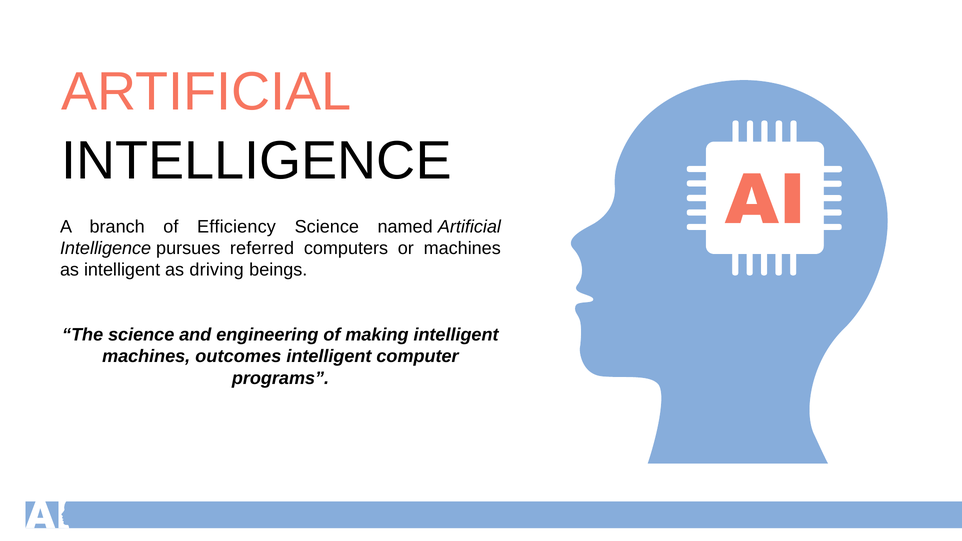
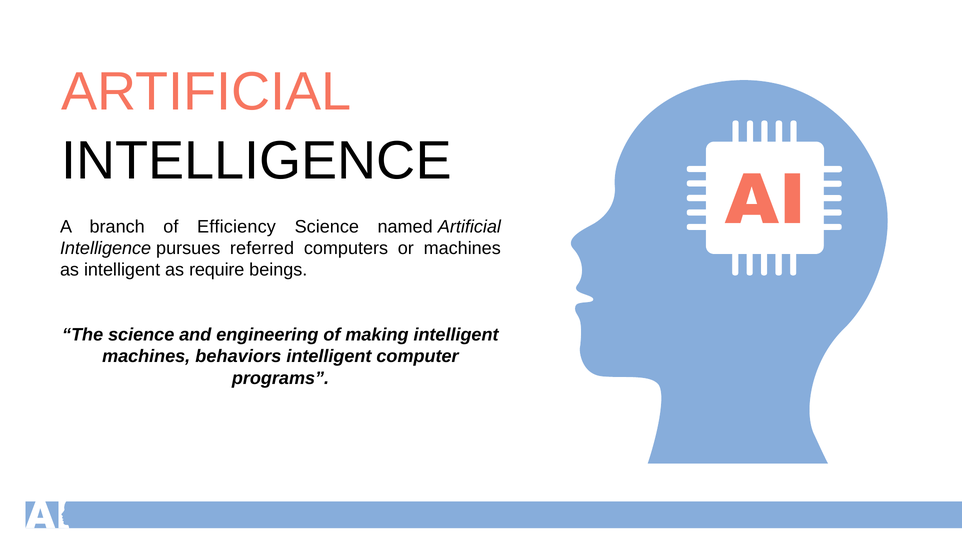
driving: driving -> require
outcomes: outcomes -> behaviors
